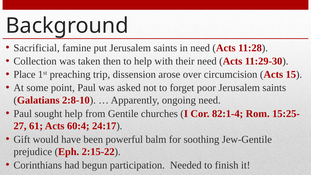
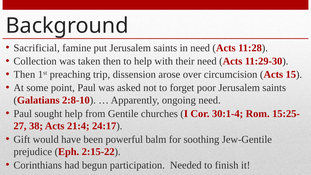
Place at (24, 74): Place -> Then
82:1-4: 82:1-4 -> 30:1-4
61: 61 -> 38
60:4: 60:4 -> 21:4
